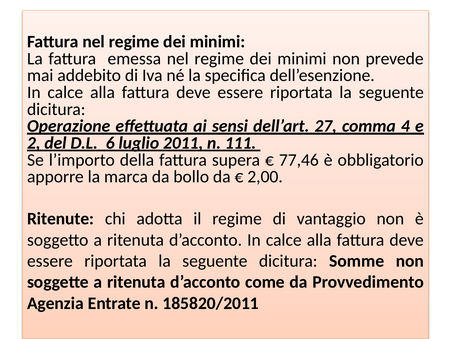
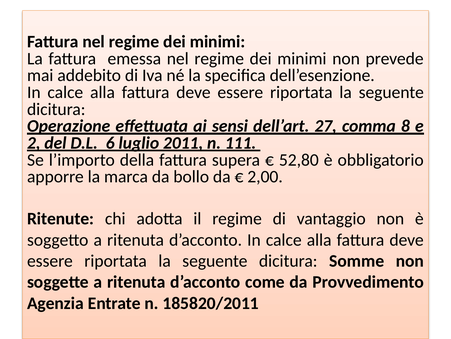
4: 4 -> 8
77,46: 77,46 -> 52,80
